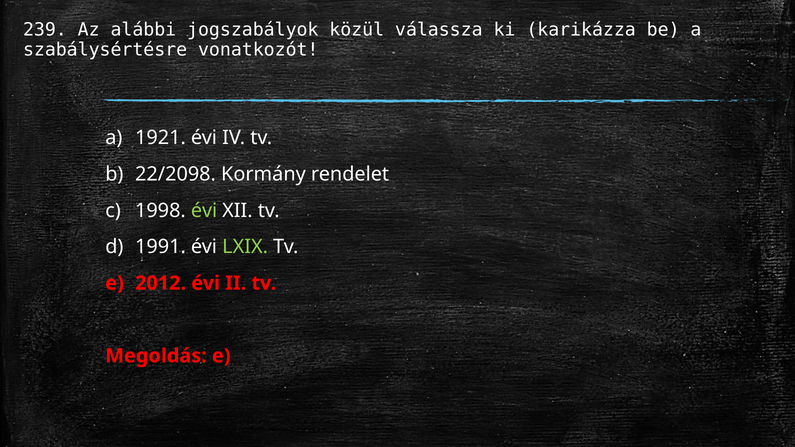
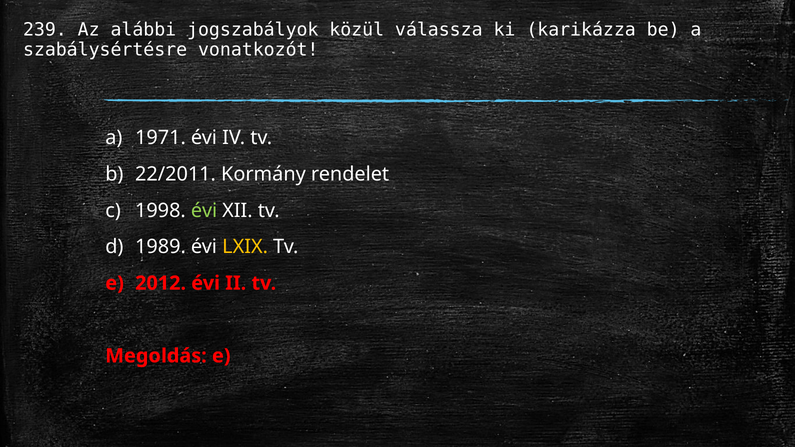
1921: 1921 -> 1971
22/2098: 22/2098 -> 22/2011
1991: 1991 -> 1989
LXIX colour: light green -> yellow
